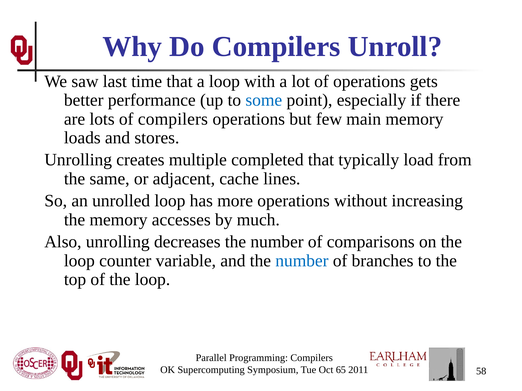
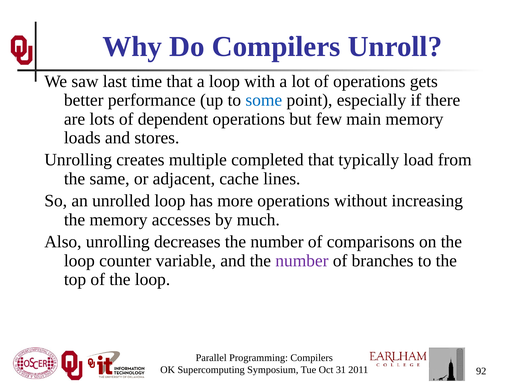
of compilers: compilers -> dependent
number at (302, 261) colour: blue -> purple
65: 65 -> 31
58: 58 -> 92
